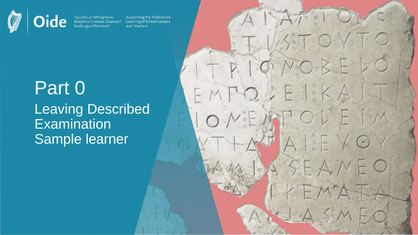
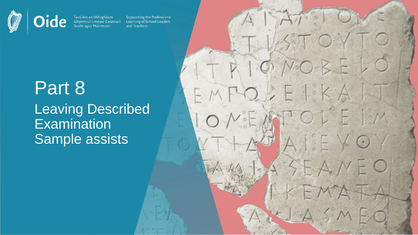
0: 0 -> 8
learner: learner -> assists
